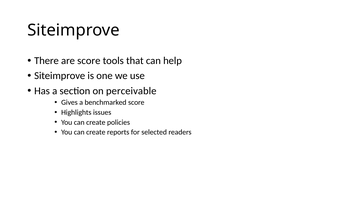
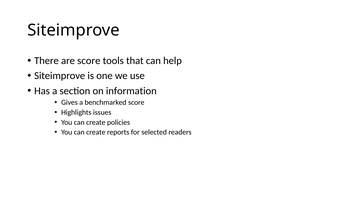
perceivable: perceivable -> information
